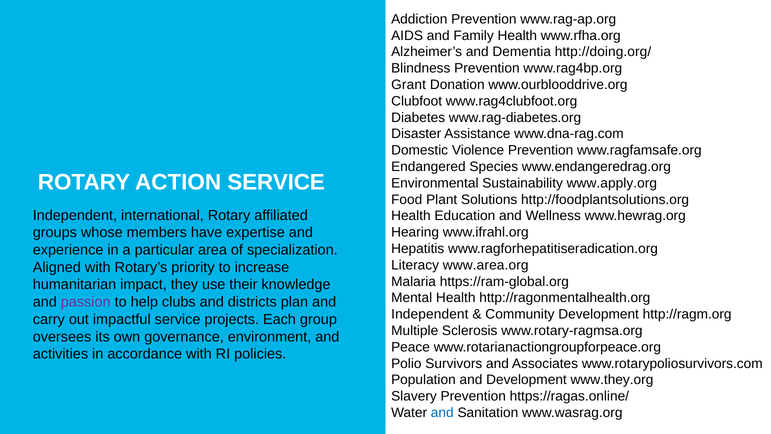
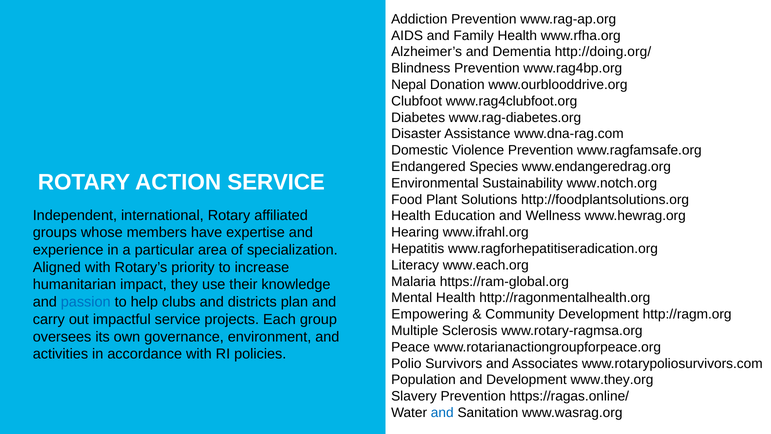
Grant: Grant -> Nepal
www.apply.org: www.apply.org -> www.notch.org
www.area.org: www.area.org -> www.each.org
passion colour: purple -> blue
Independent at (430, 314): Independent -> Empowering
